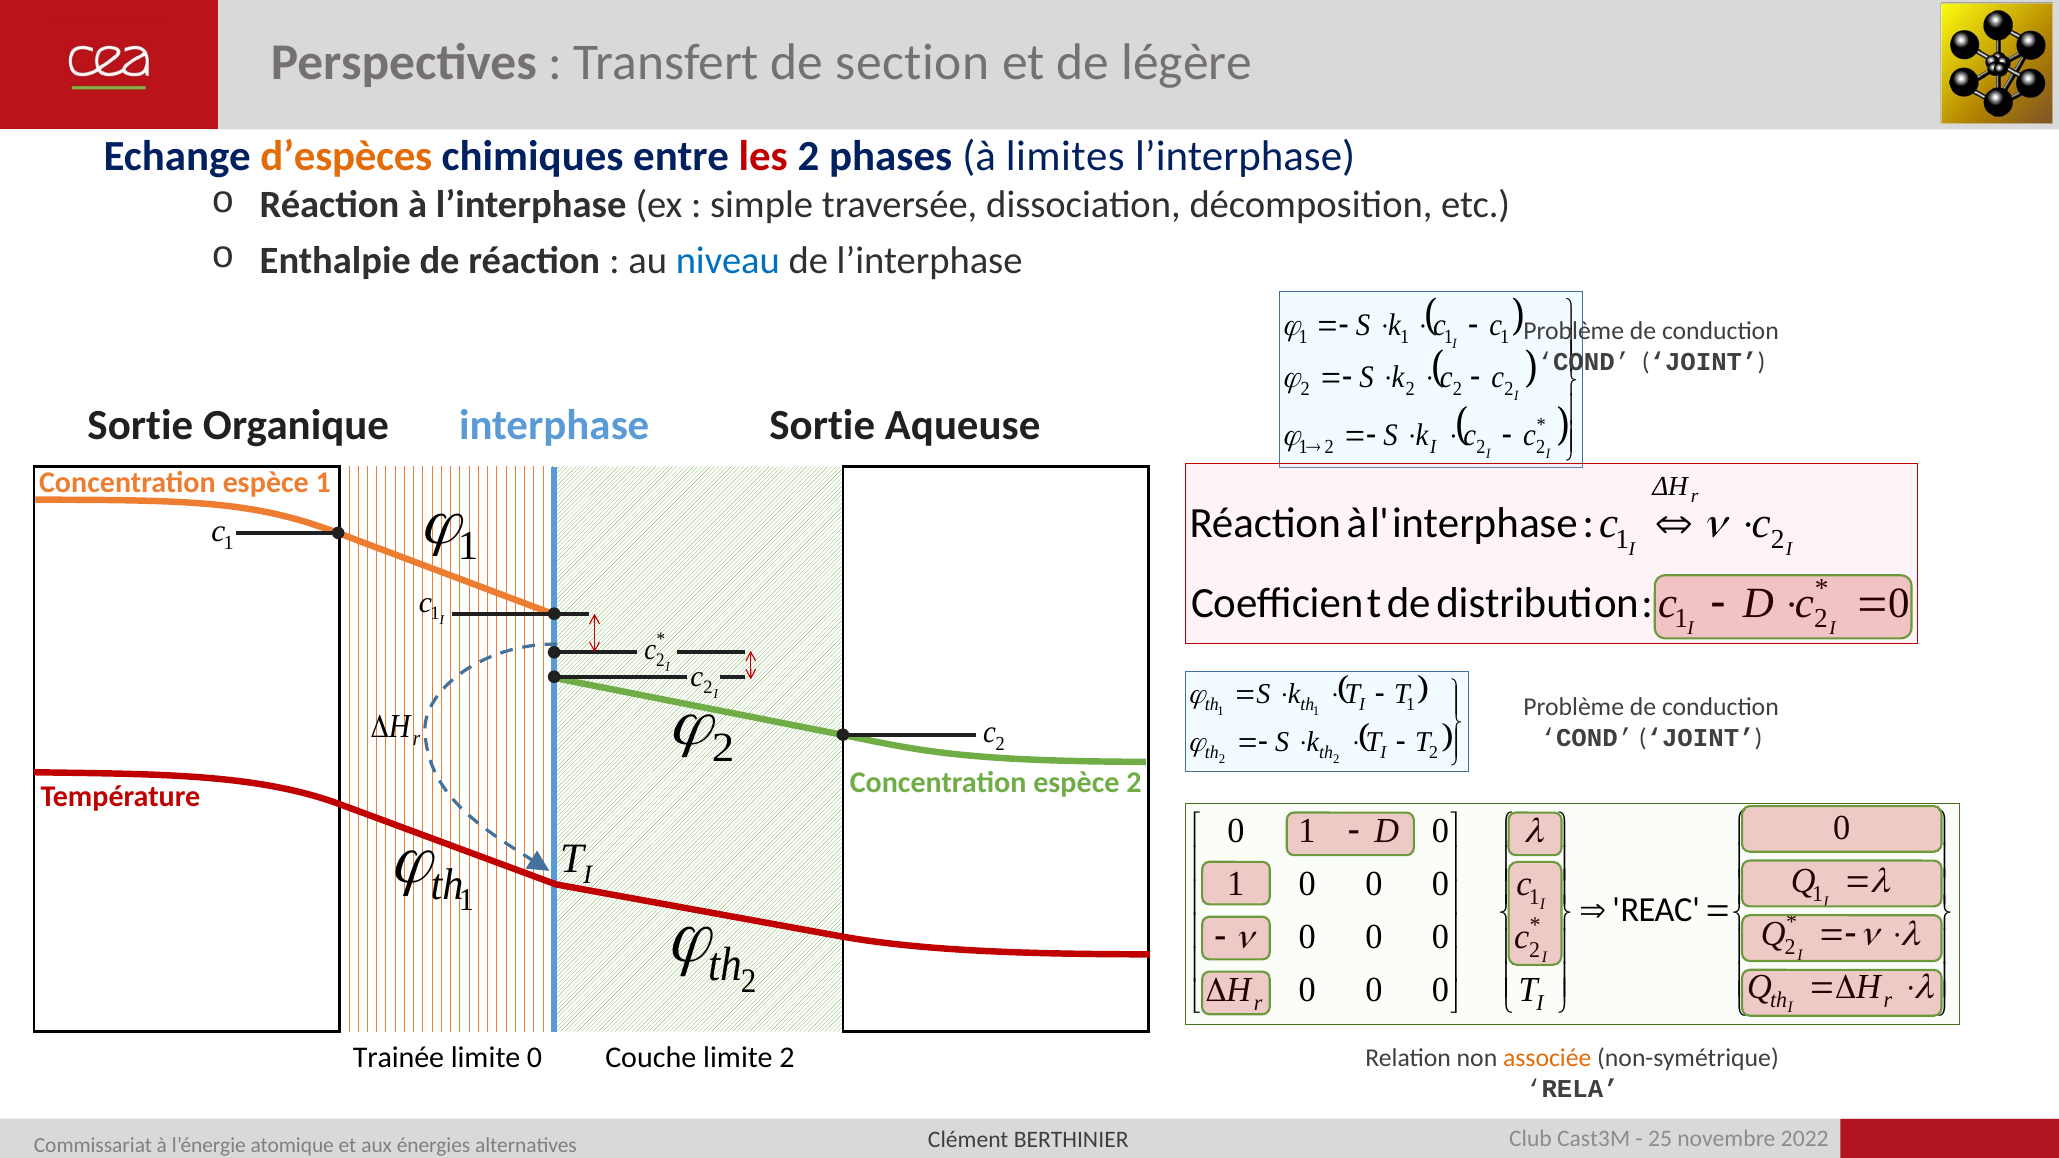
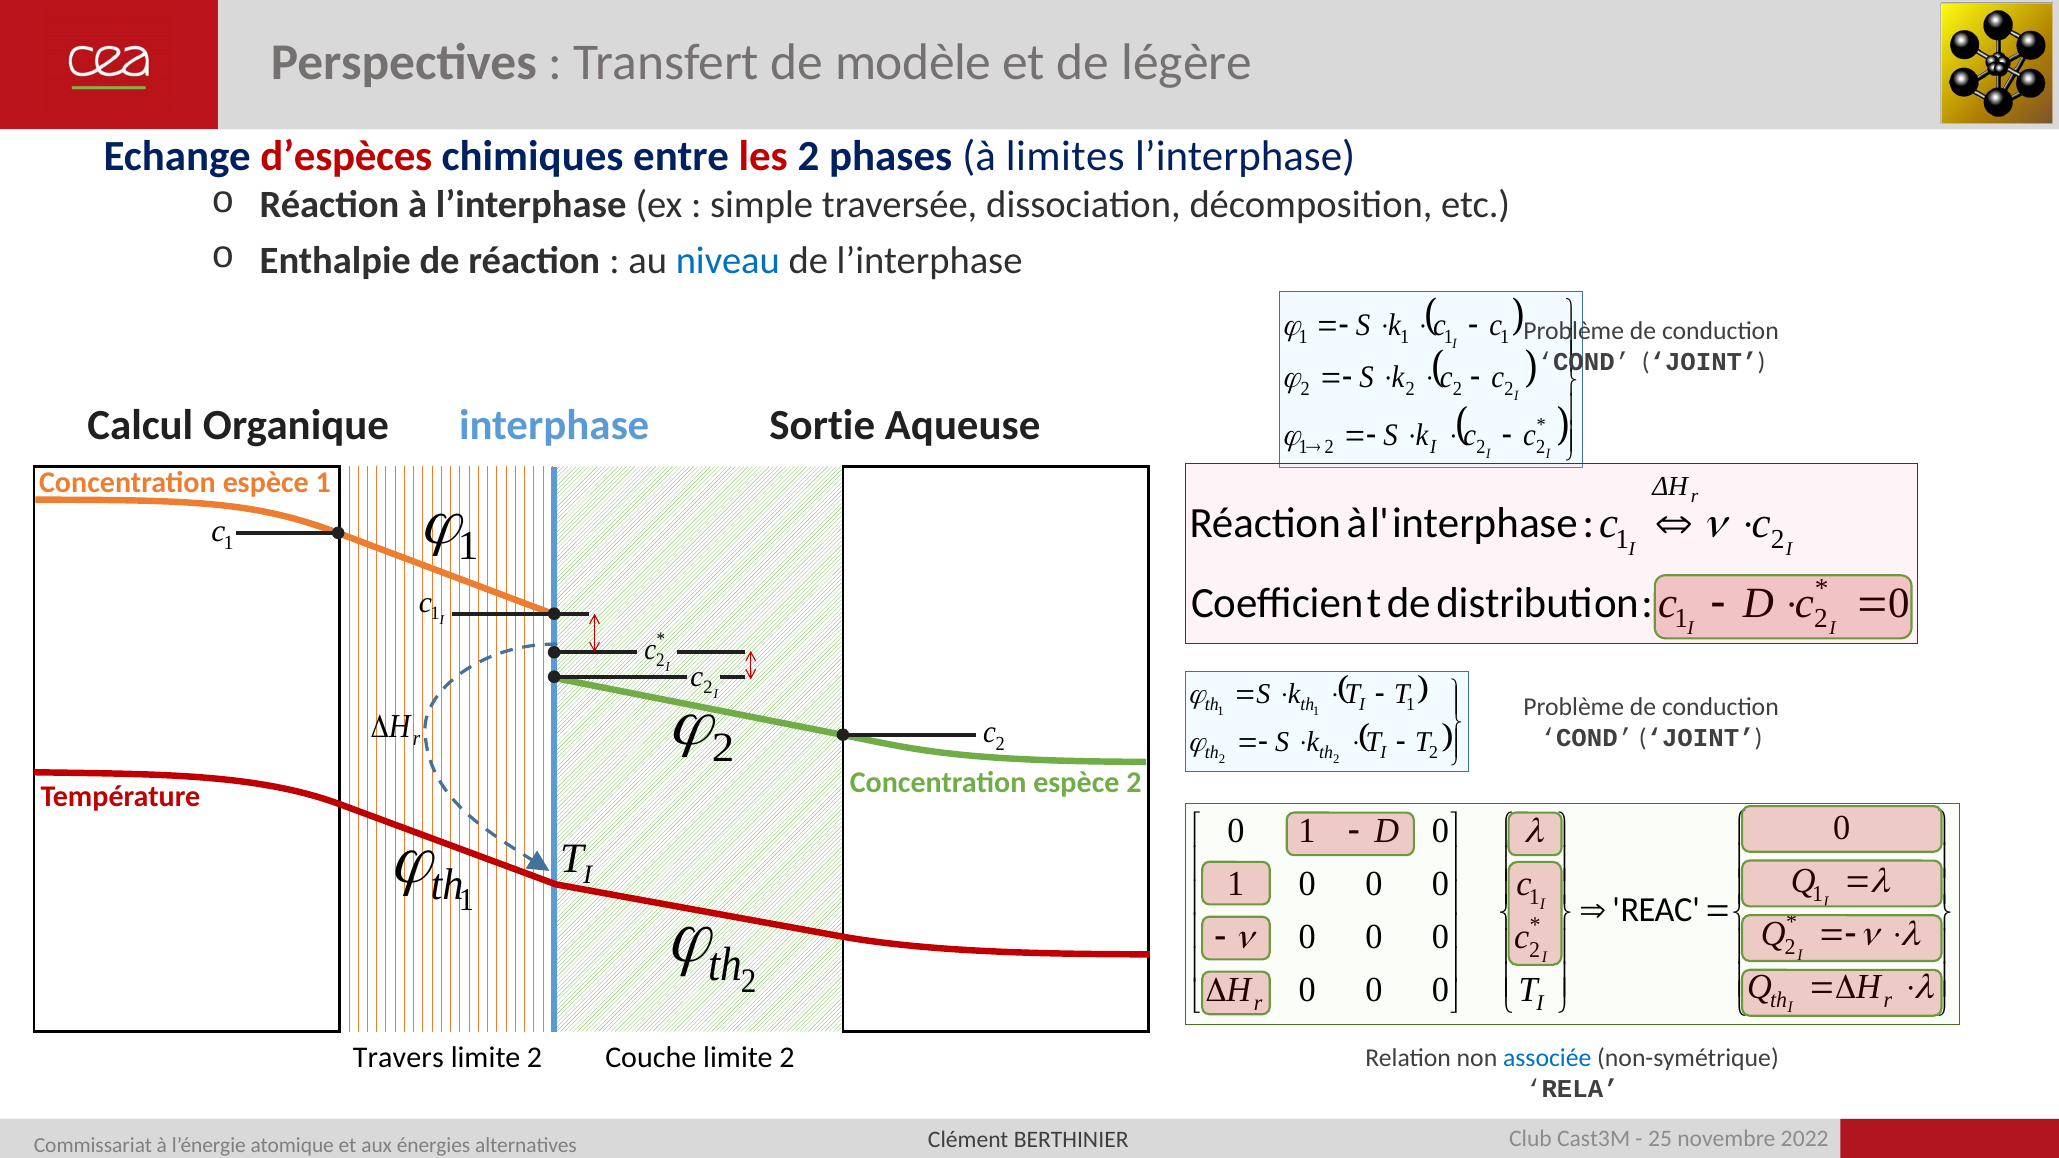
section: section -> modèle
d’espèces colour: orange -> red
Sortie at (140, 425): Sortie -> Calcul
Trainée: Trainée -> Travers
0 at (535, 1058): 0 -> 2
associée colour: orange -> blue
